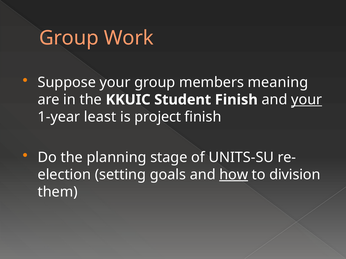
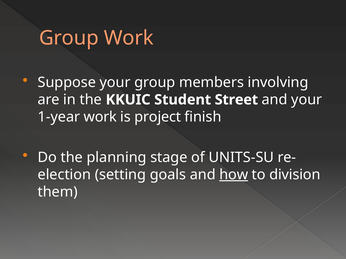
meaning: meaning -> involving
Student Finish: Finish -> Street
your at (307, 100) underline: present -> none
1-year least: least -> work
